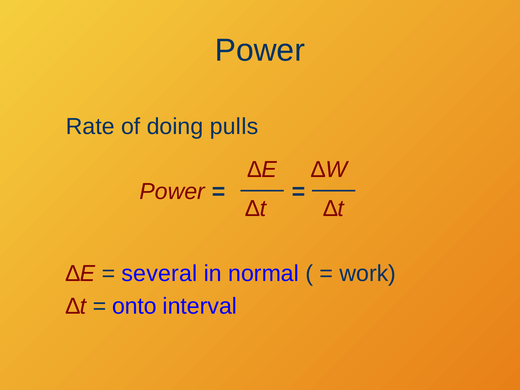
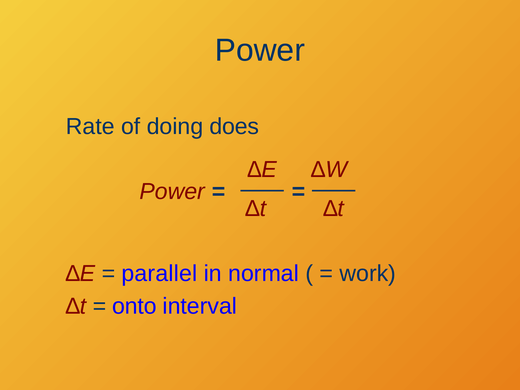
pulls: pulls -> does
several: several -> parallel
